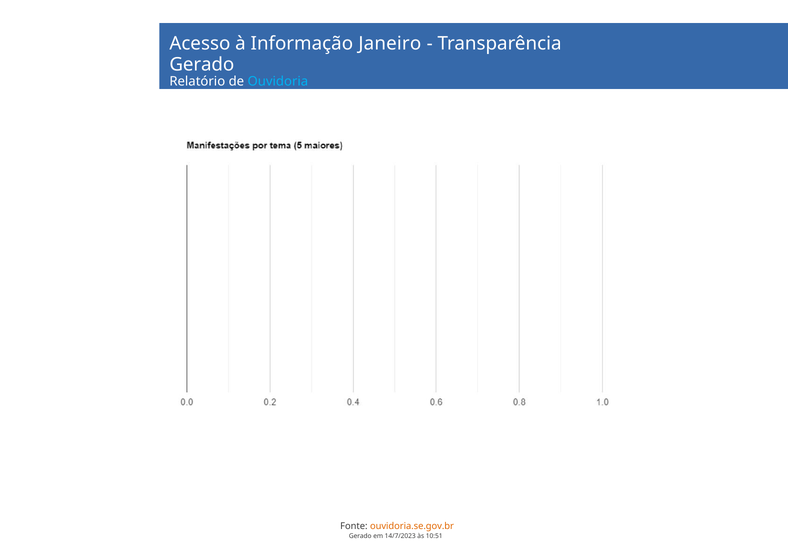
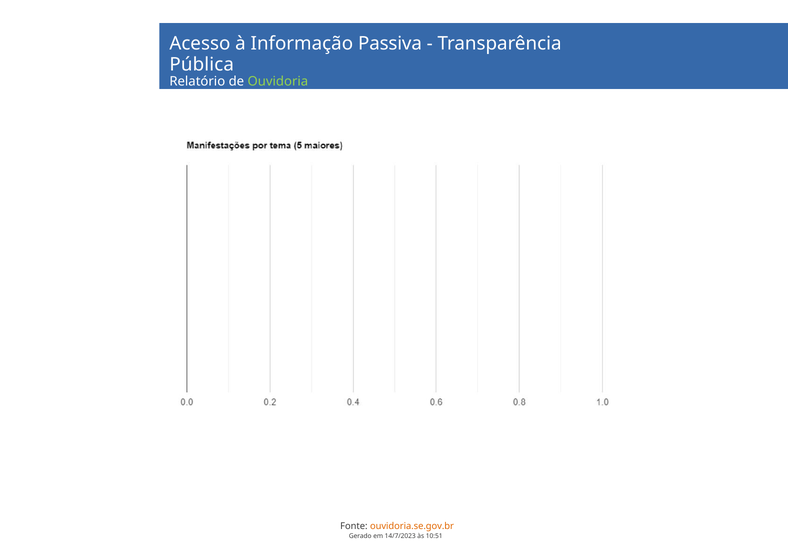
Informação Janeiro: Janeiro -> Passiva
Gerado at (202, 64): Gerado -> Pública
Ouvidoria colour: light blue -> light green
